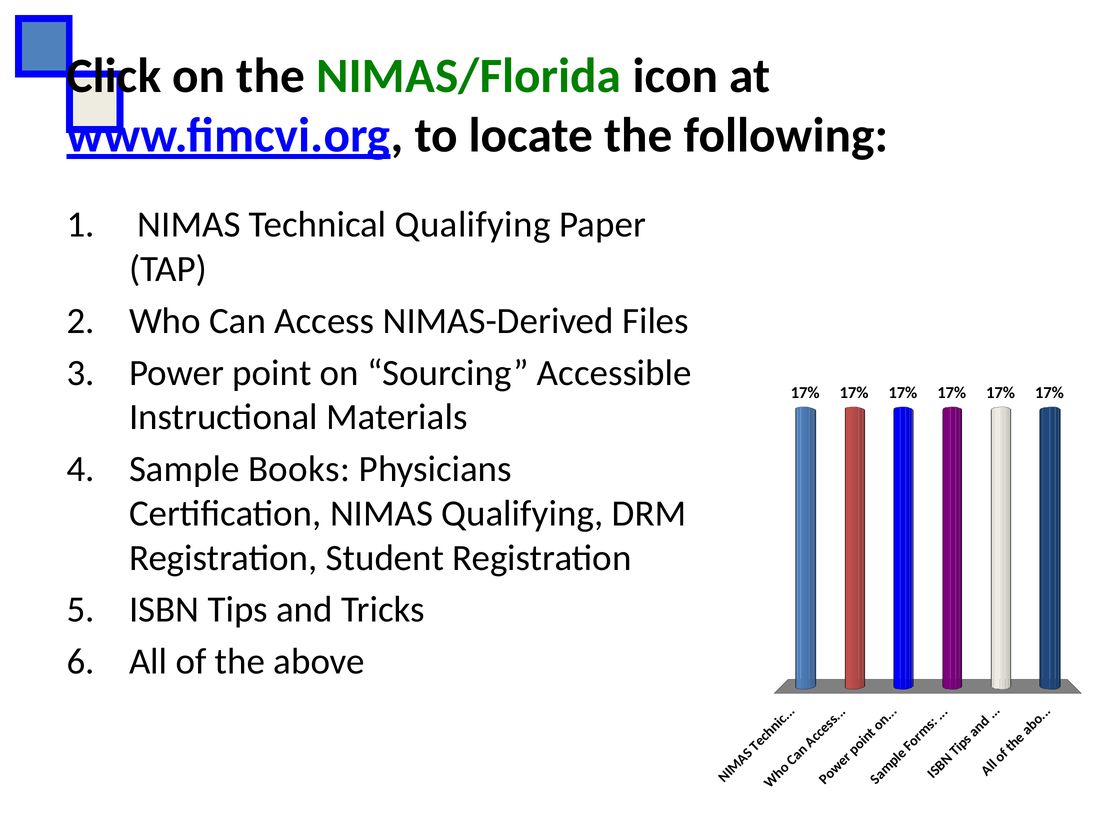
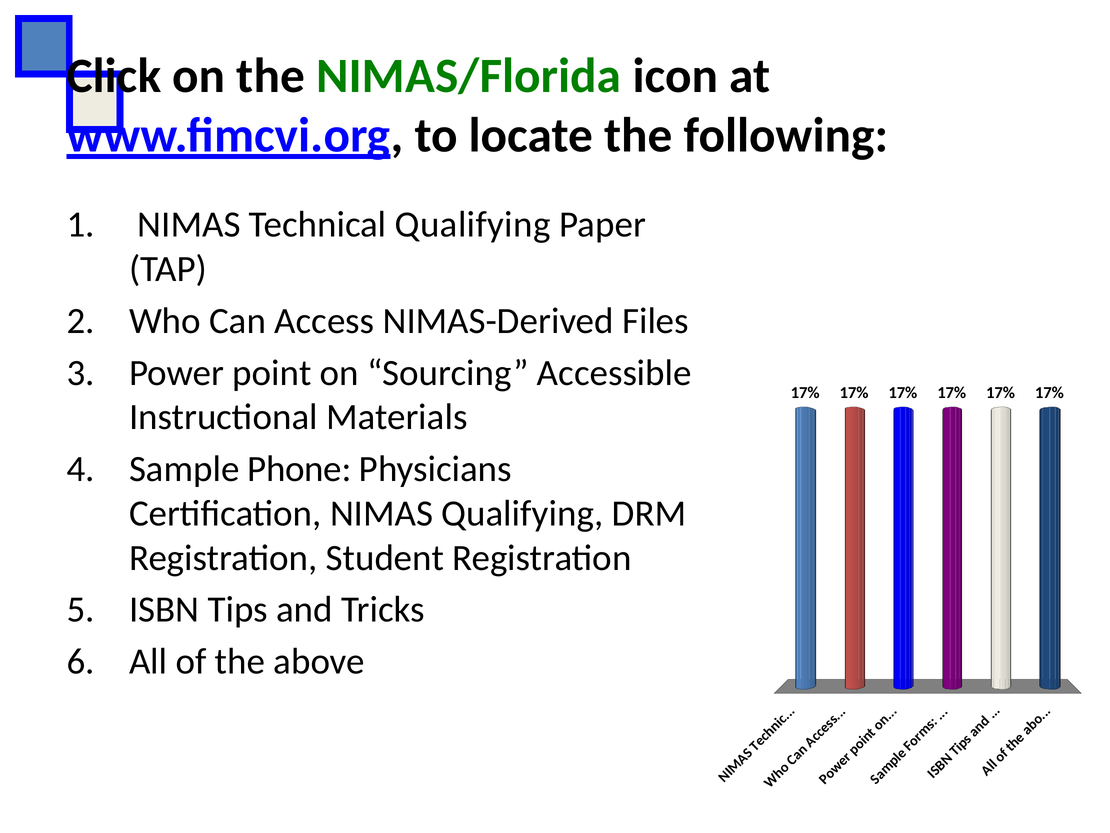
Books: Books -> Phone
